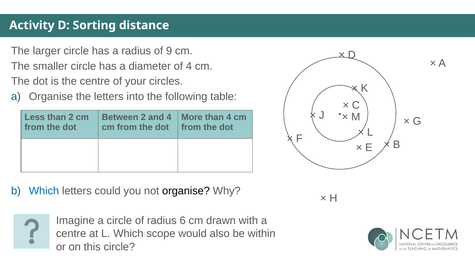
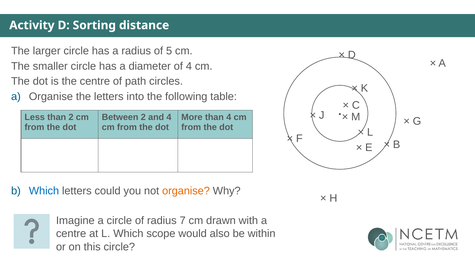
9: 9 -> 5
your: your -> path
organise at (186, 191) colour: black -> orange
6: 6 -> 7
